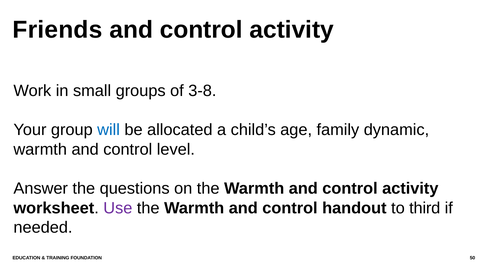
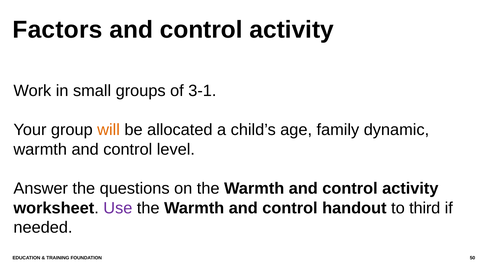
Friends: Friends -> Factors
3-8: 3-8 -> 3-1
will colour: blue -> orange
